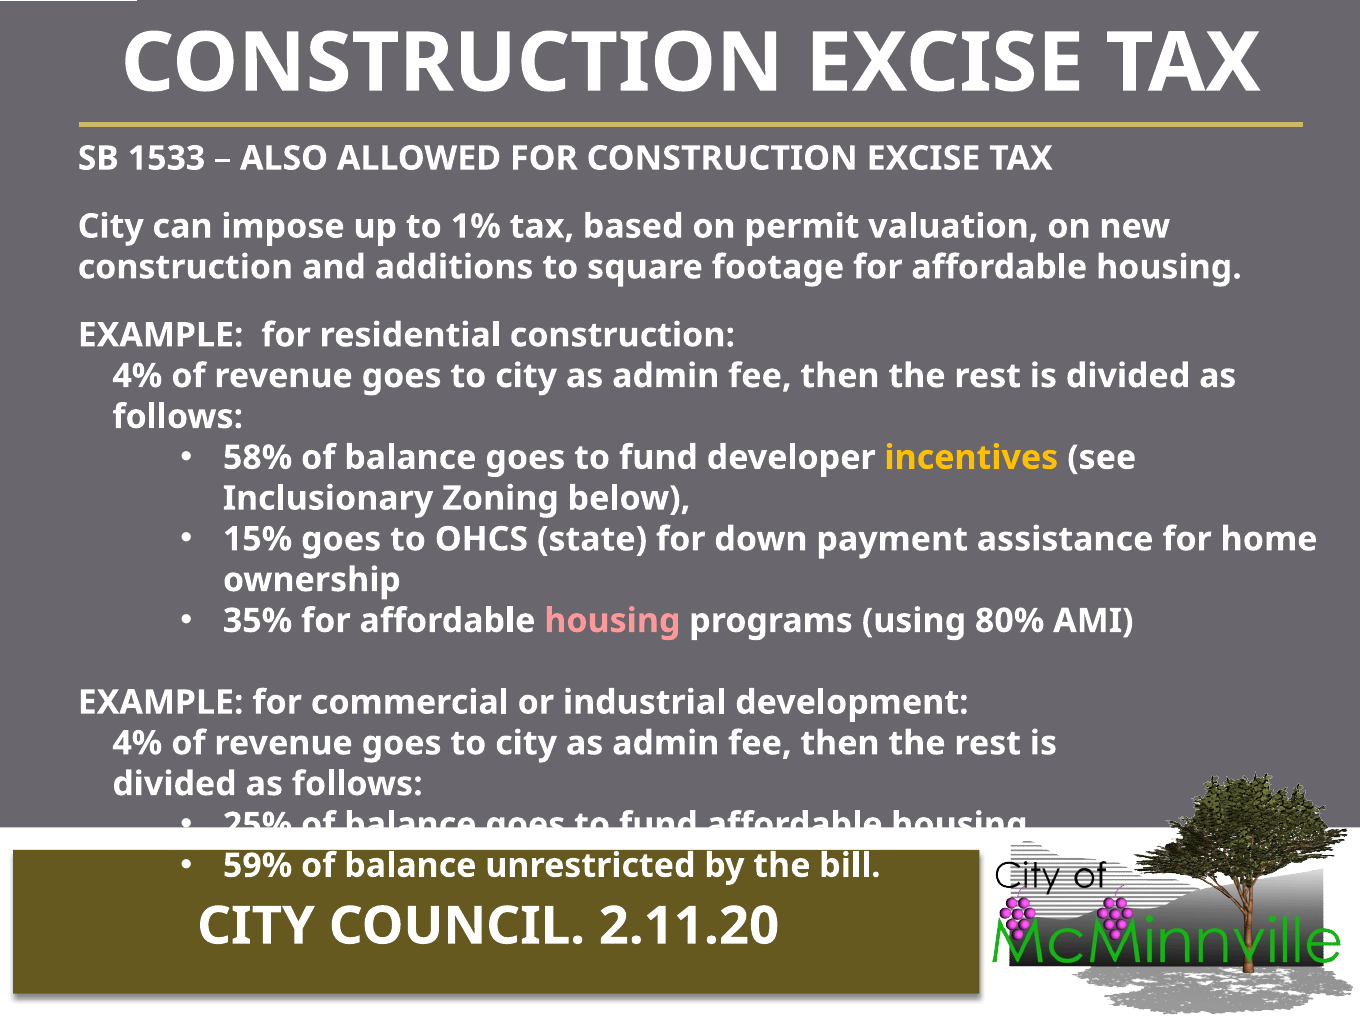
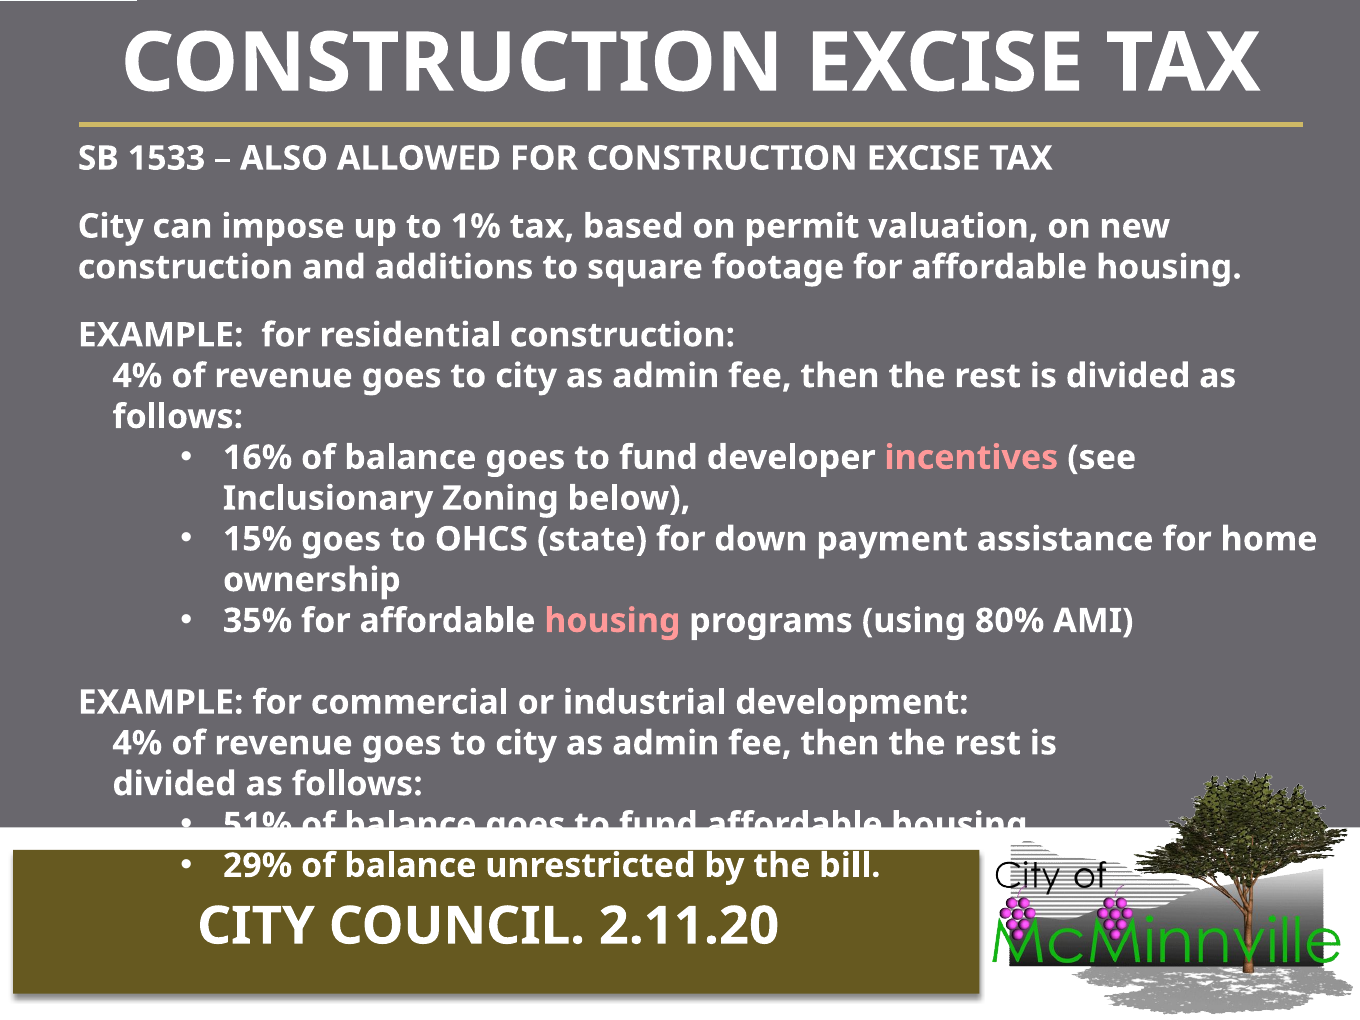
58%: 58% -> 16%
incentives colour: yellow -> pink
25%: 25% -> 51%
59%: 59% -> 29%
